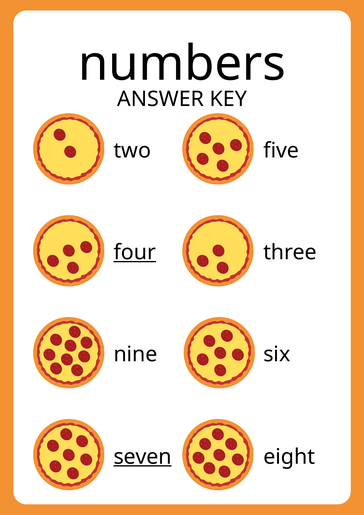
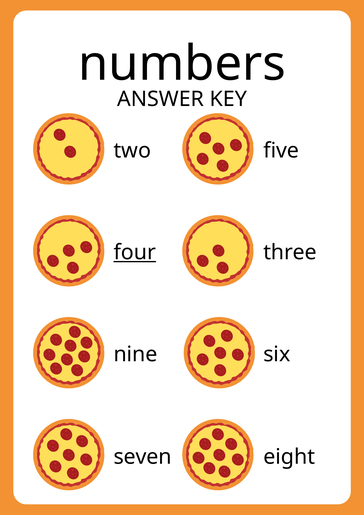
seven underline: present -> none
